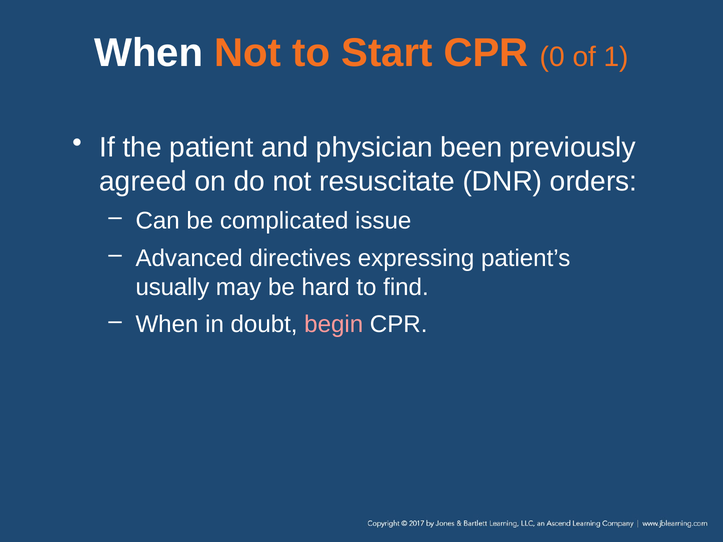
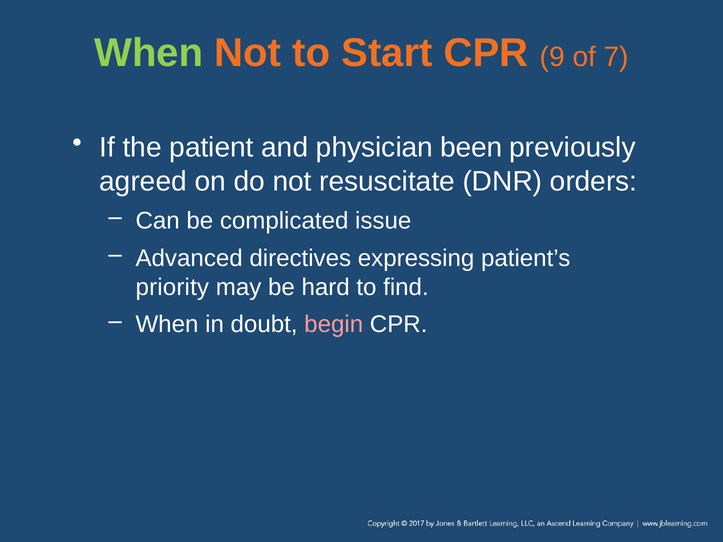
When at (149, 53) colour: white -> light green
0: 0 -> 9
1: 1 -> 7
usually: usually -> priority
